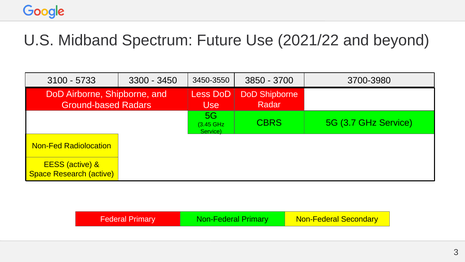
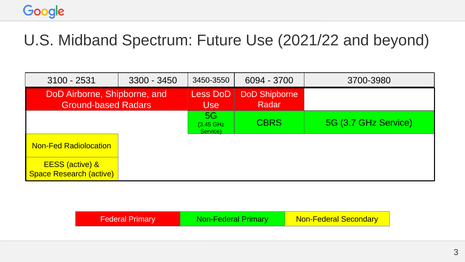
5733: 5733 -> 2531
3850: 3850 -> 6094
